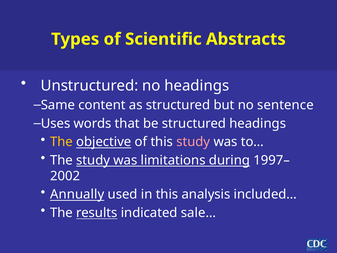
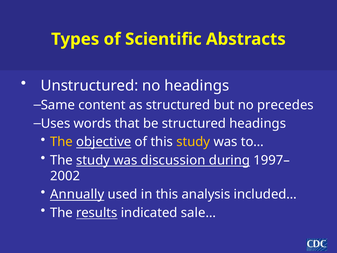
sentence: sentence -> precedes
study at (193, 142) colour: pink -> yellow
limitations: limitations -> discussion
